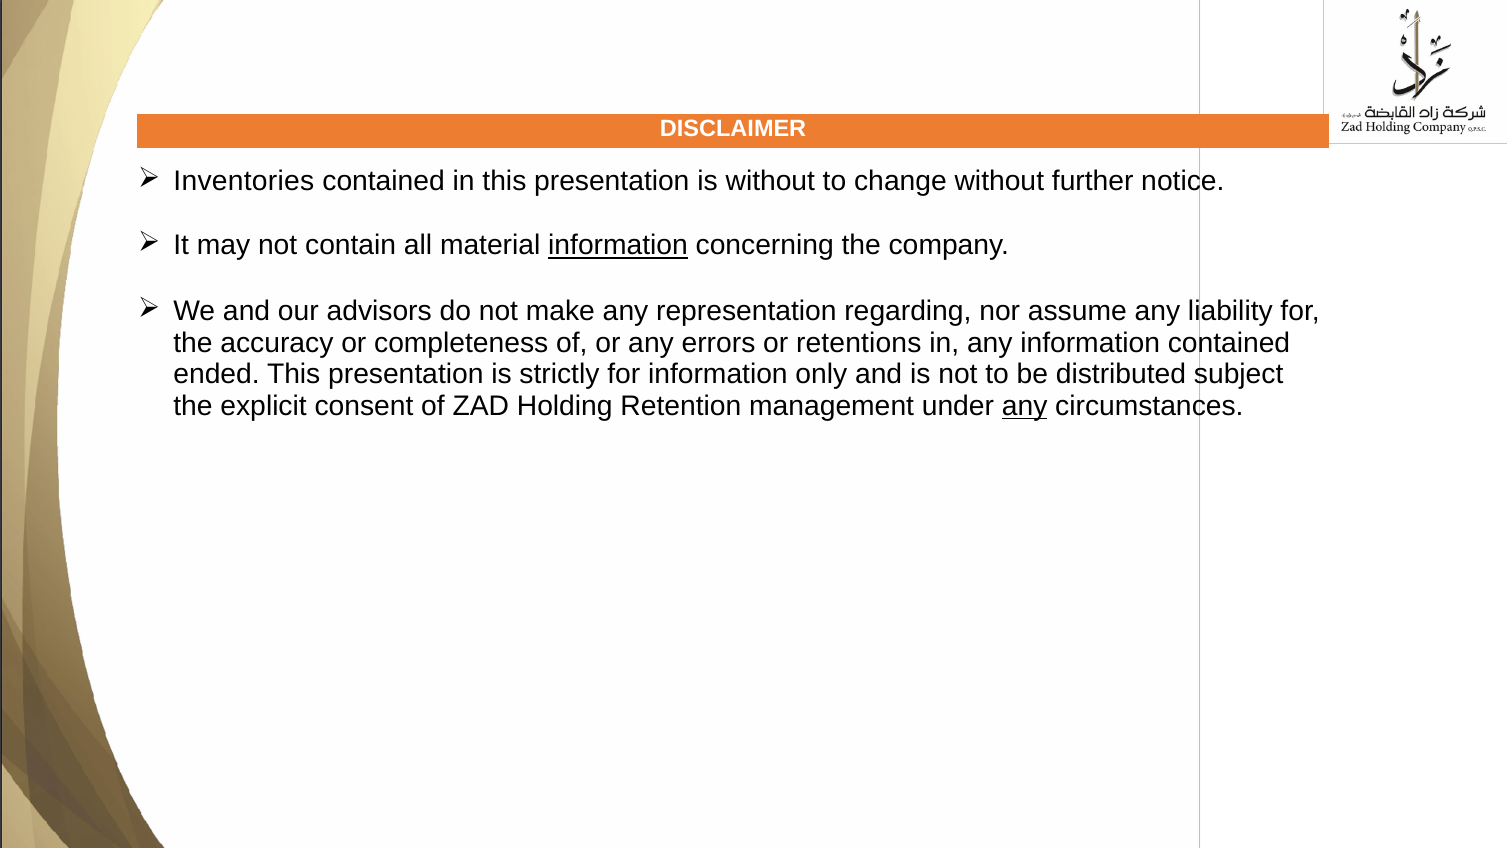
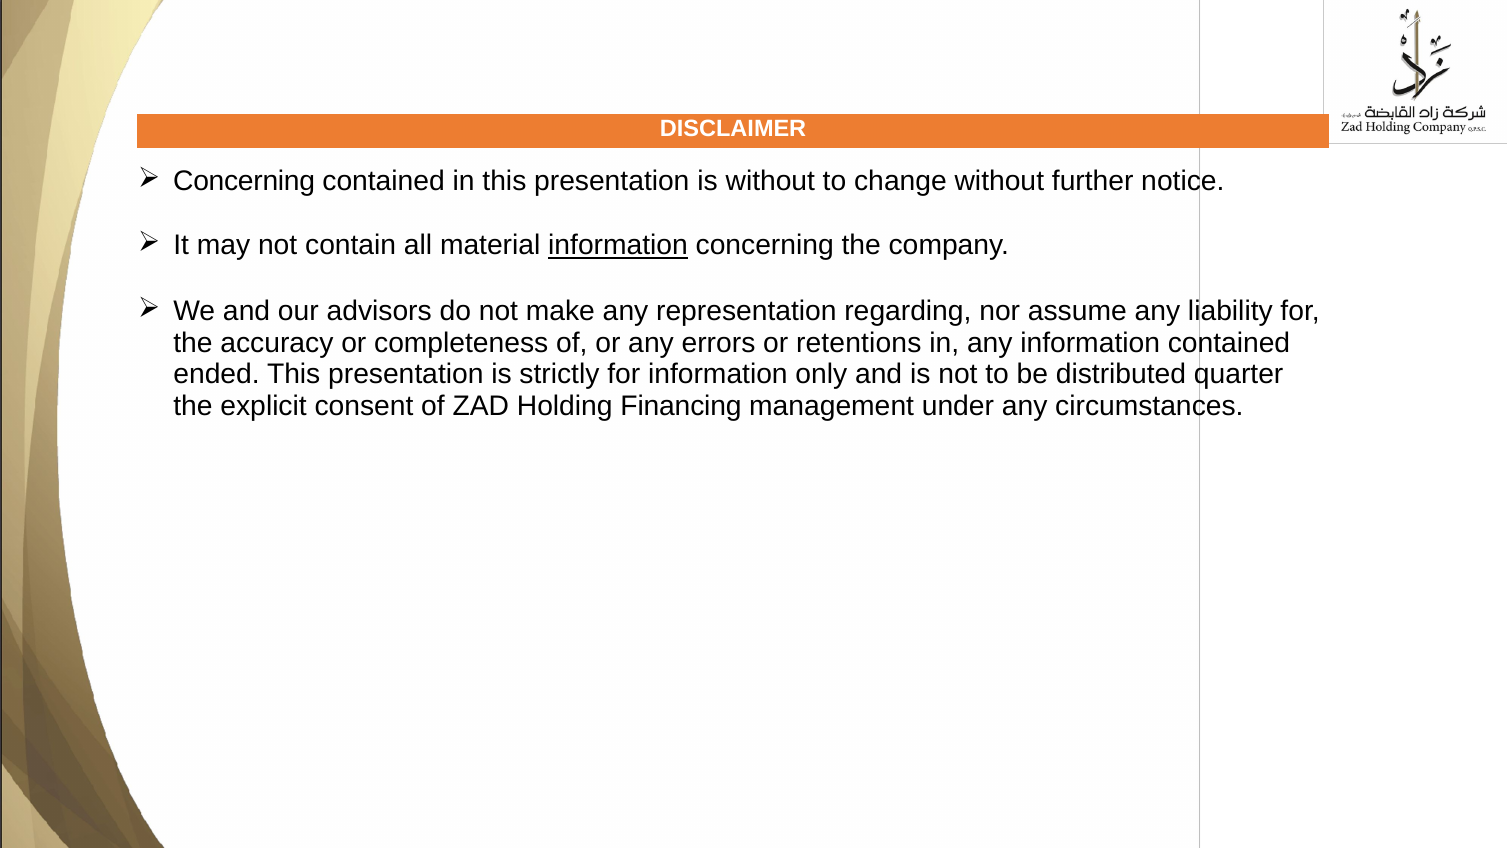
Inventories at (244, 181): Inventories -> Concerning
subject: subject -> quarter
Retention: Retention -> Financing
any at (1025, 406) underline: present -> none
